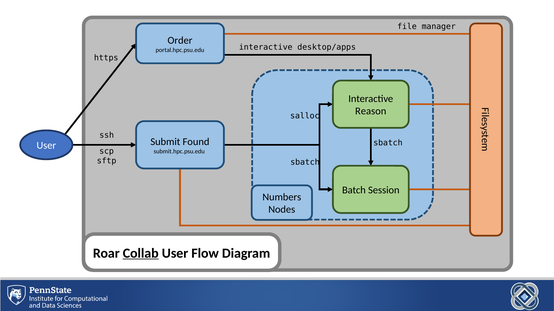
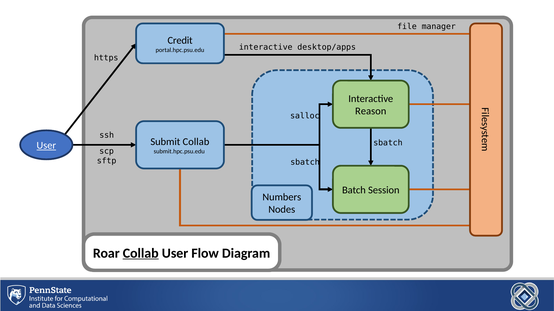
Order: Order -> Credit
Submit Found: Found -> Collab
User at (46, 146) underline: none -> present
